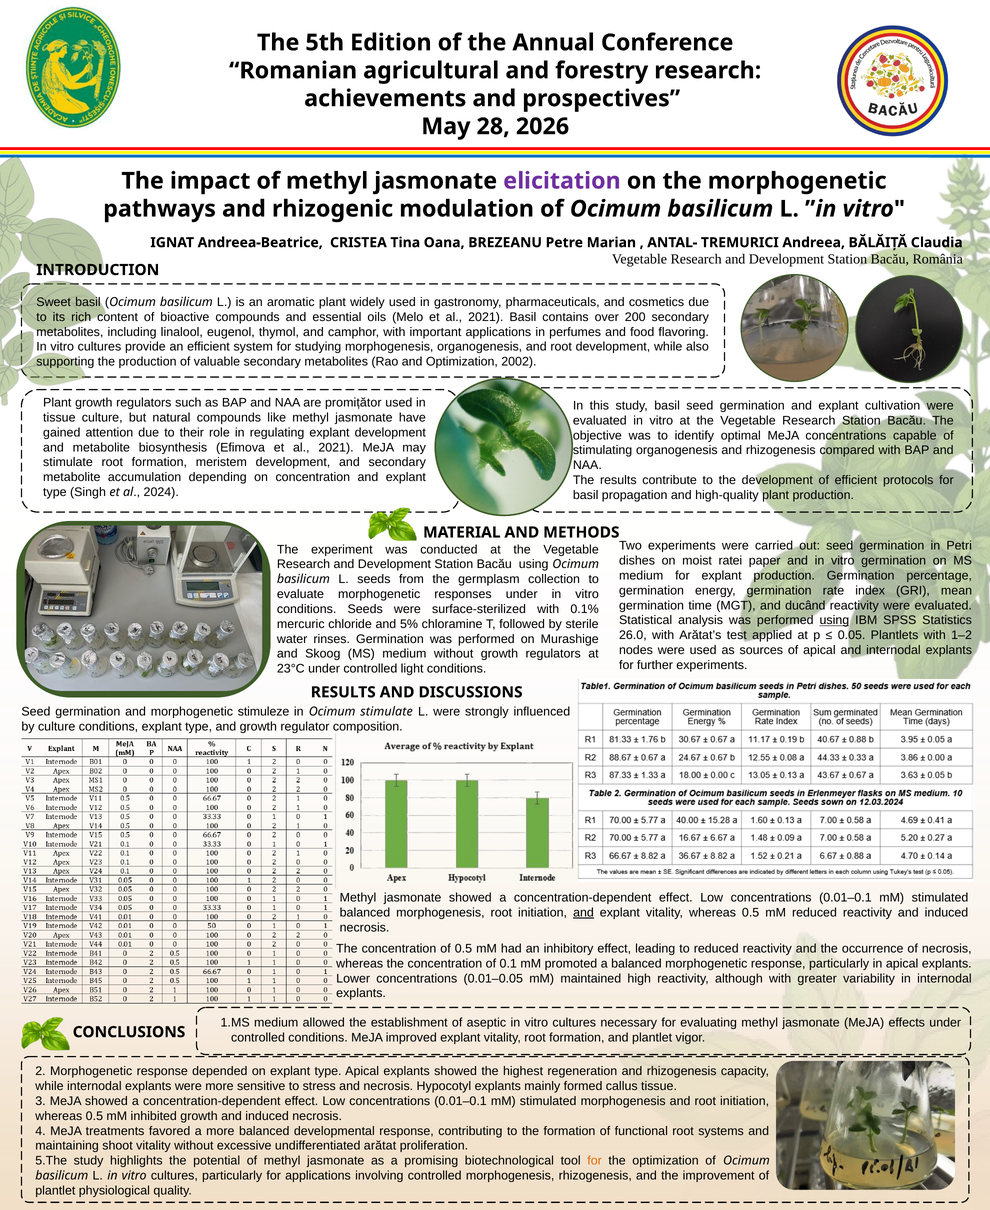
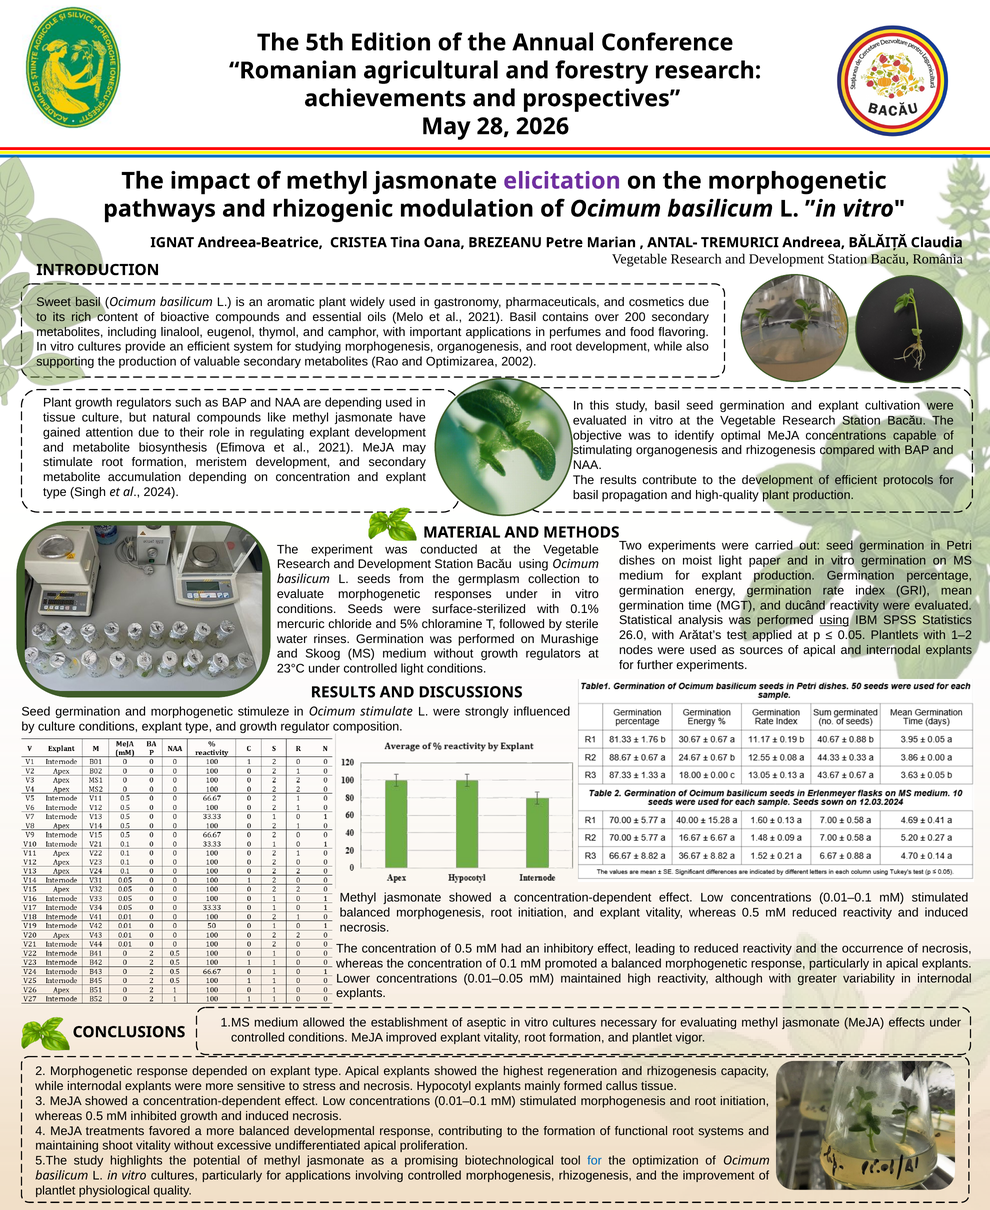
and Optimization: Optimization -> Optimizarea
are promițător: promițător -> depending
moist ratei: ratei -> light
and at (583, 913) underline: present -> none
undifferentiated arătat: arătat -> apical
for at (595, 1161) colour: orange -> blue
